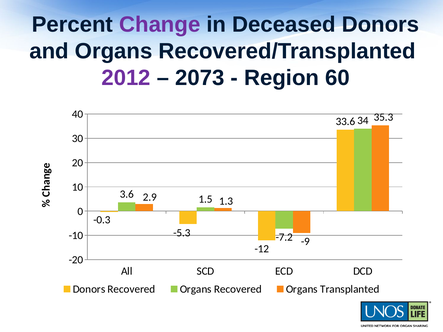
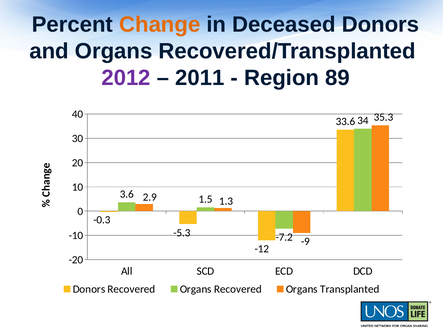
Change colour: purple -> orange
2073: 2073 -> 2011
60: 60 -> 89
